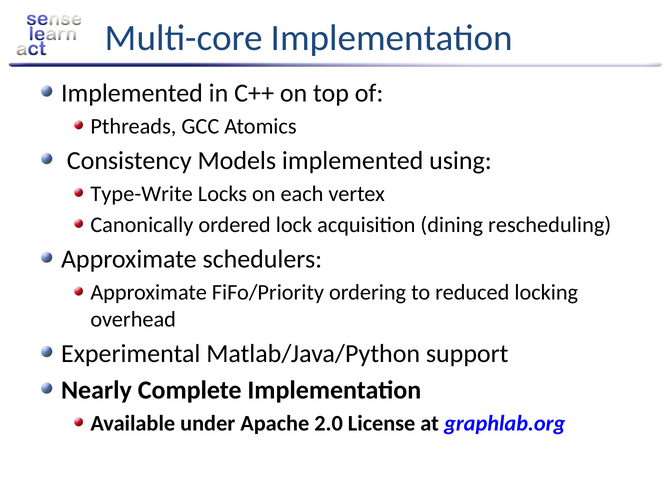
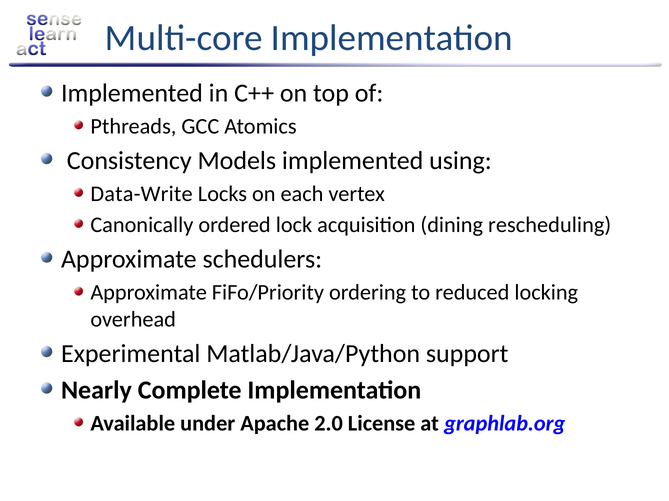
Type-Write: Type-Write -> Data-Write
